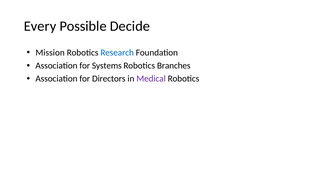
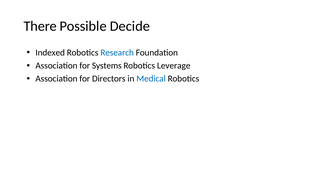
Every: Every -> There
Mission: Mission -> Indexed
Branches: Branches -> Leverage
Medical colour: purple -> blue
